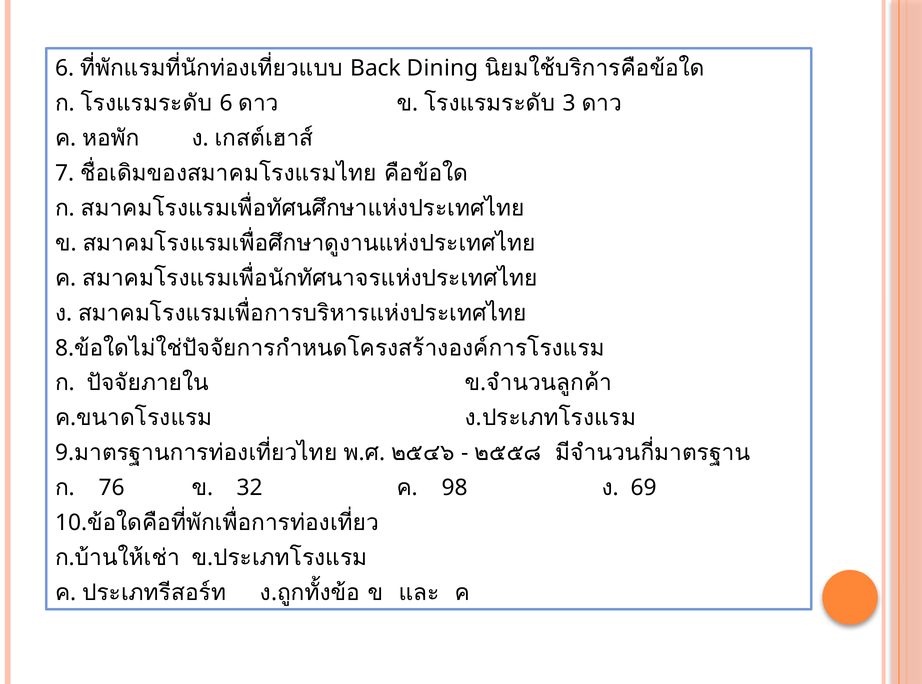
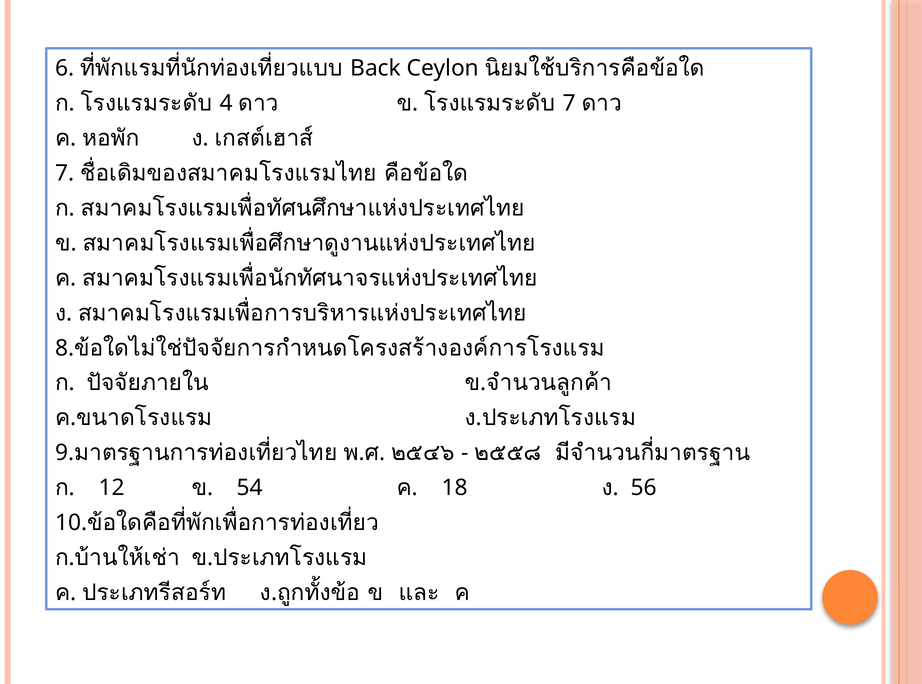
Dining: Dining -> Ceylon
6 at (226, 103): 6 -> 4
3 at (569, 103): 3 -> 7
76: 76 -> 12
32: 32 -> 54
98: 98 -> 18
69: 69 -> 56
